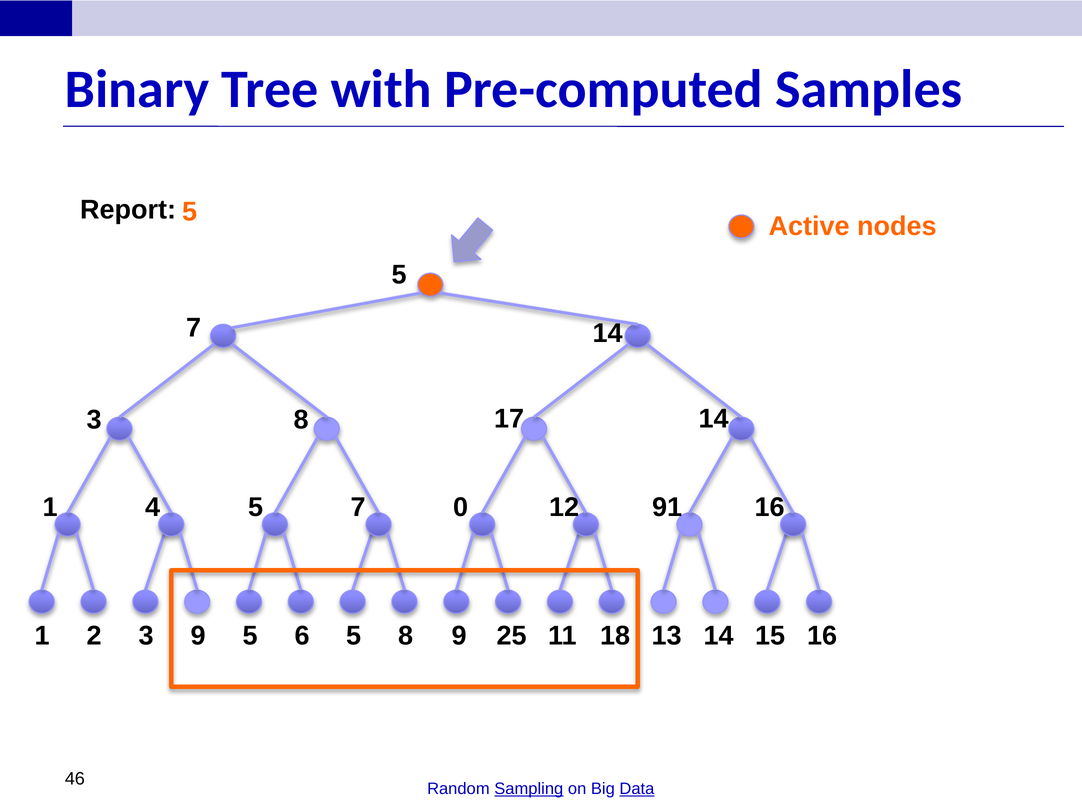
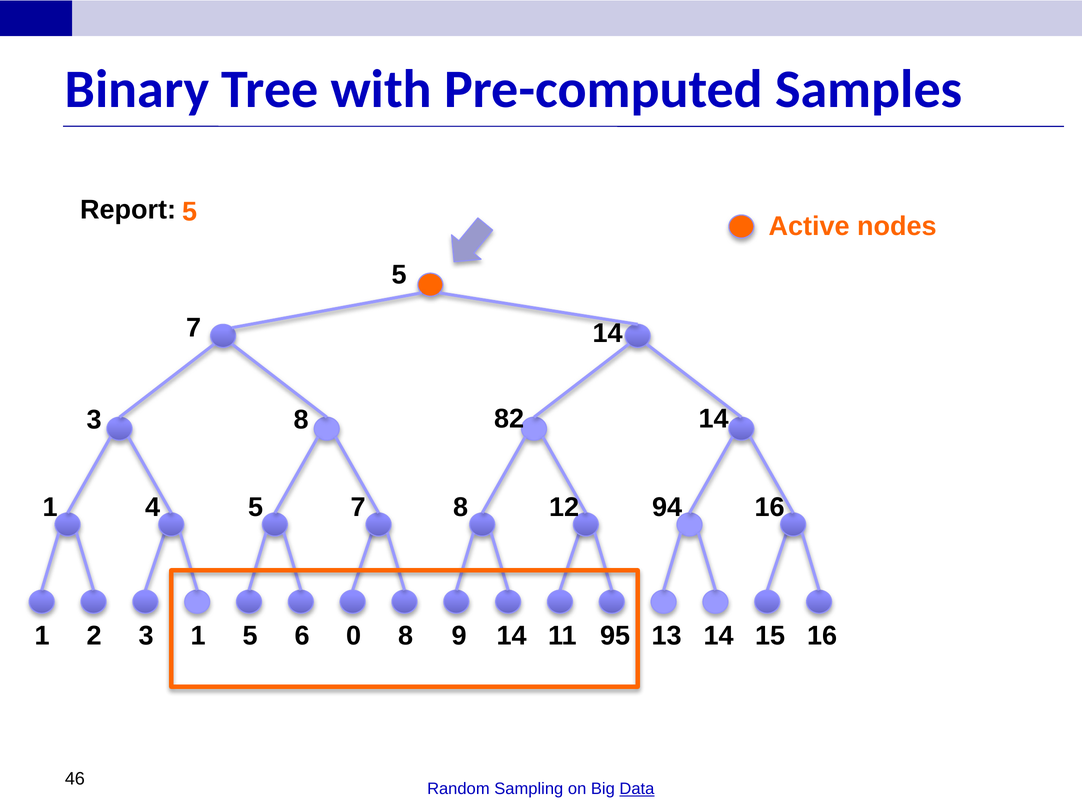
17: 17 -> 82
7 0: 0 -> 8
91: 91 -> 94
3 9: 9 -> 1
6 5: 5 -> 0
9 25: 25 -> 14
18: 18 -> 95
Sampling underline: present -> none
